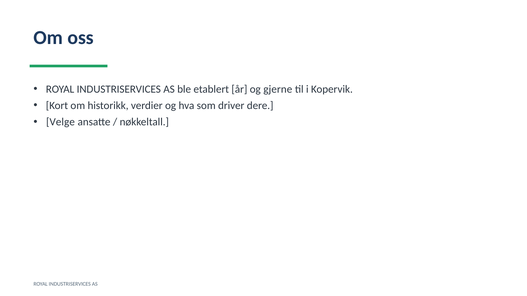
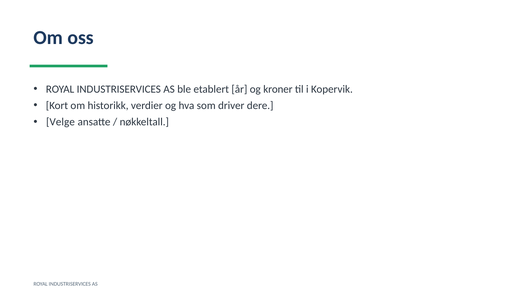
gjerne: gjerne -> kroner
